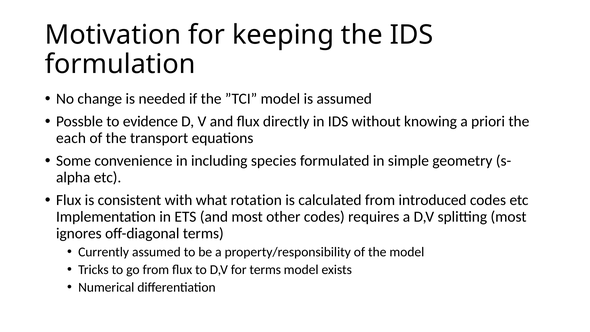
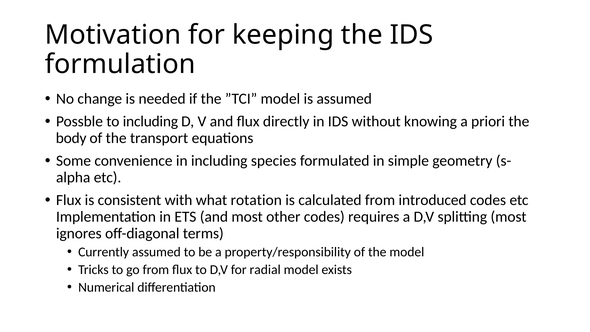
to evidence: evidence -> including
each: each -> body
for terms: terms -> radial
